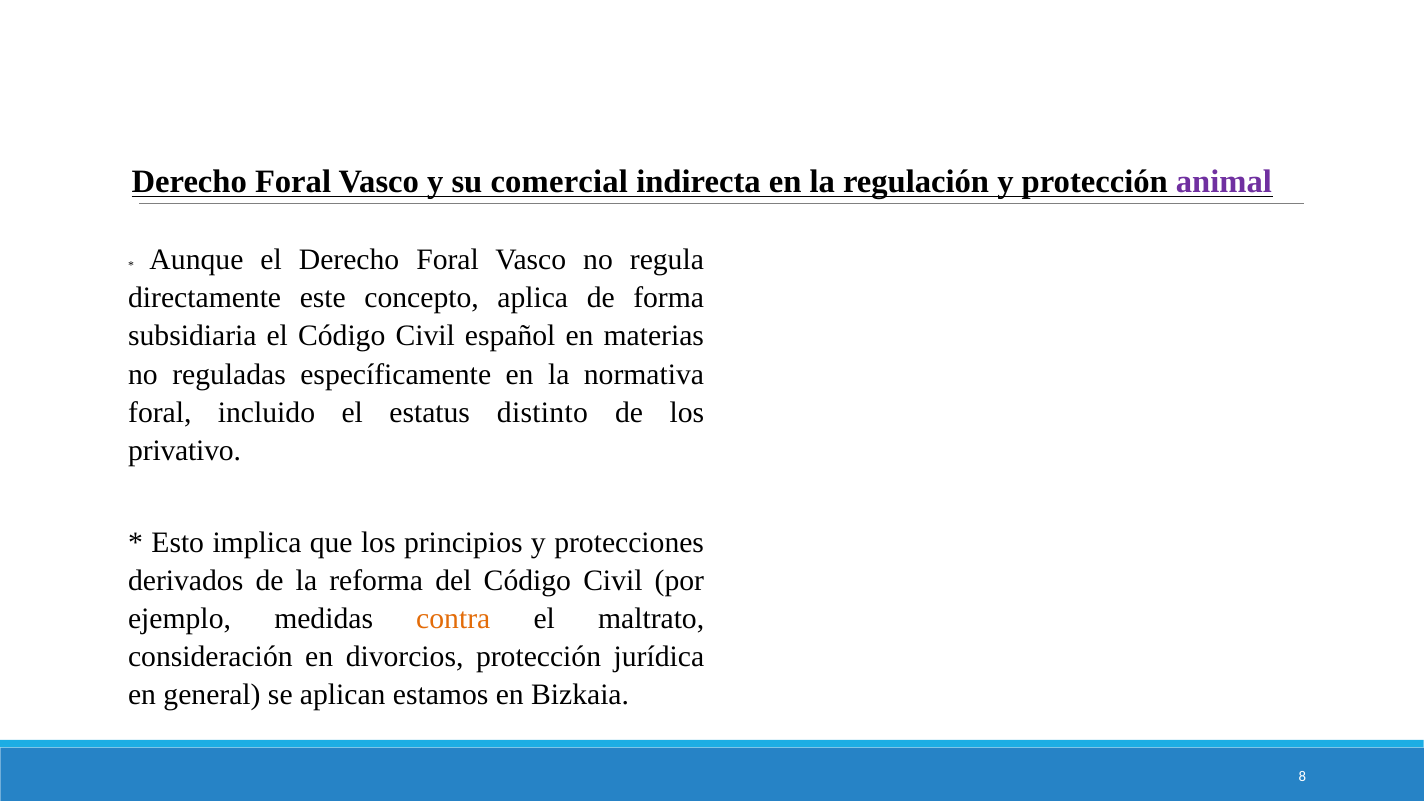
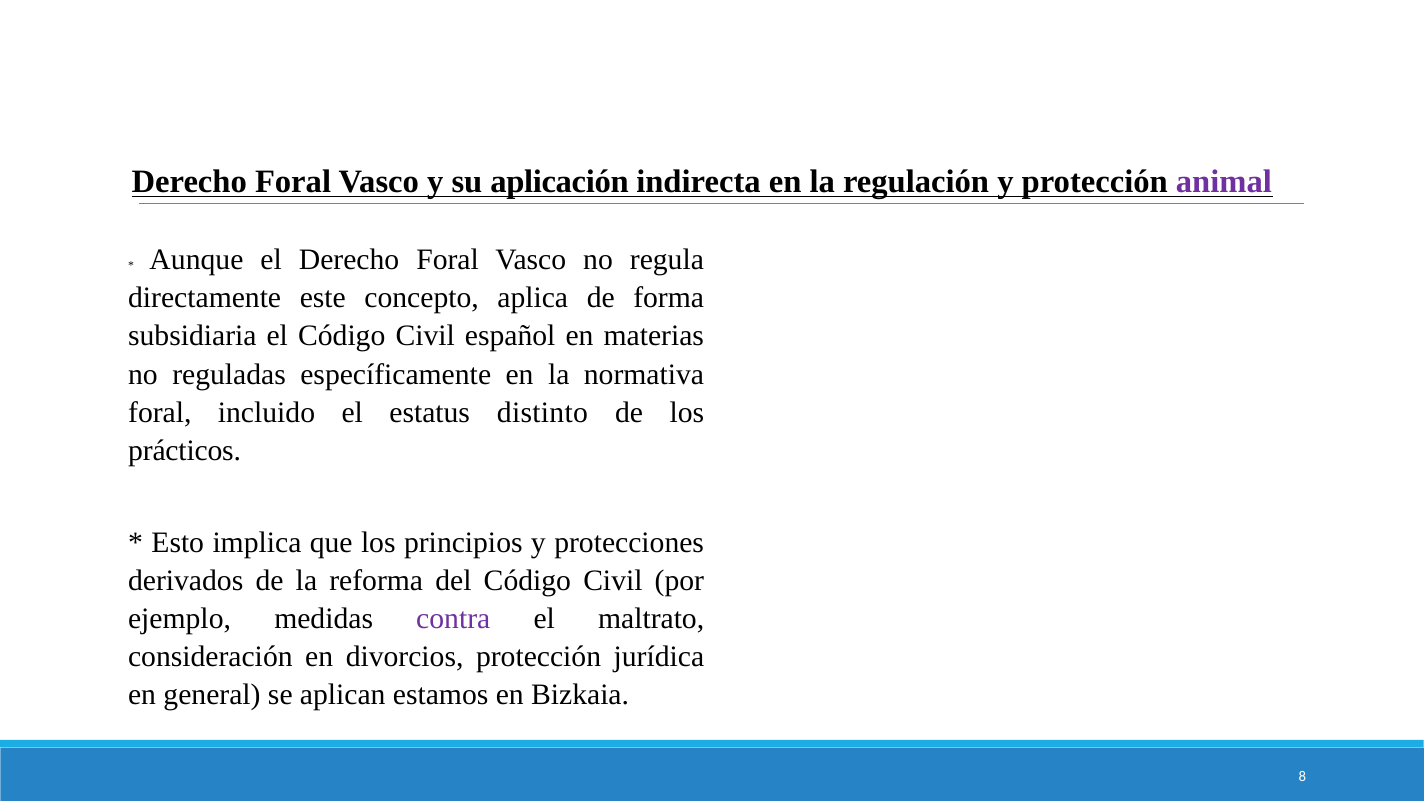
comercial: comercial -> aplicación
privativo: privativo -> prácticos
contra colour: orange -> purple
